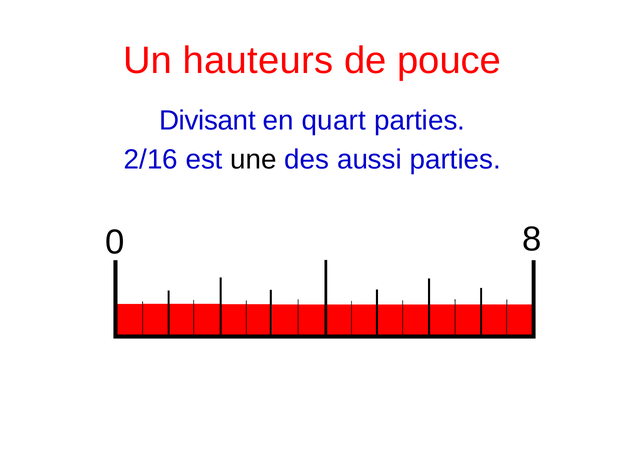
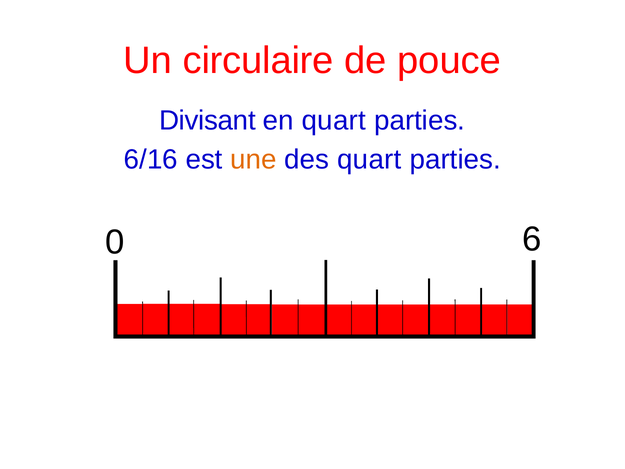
hauteurs: hauteurs -> circulaire
2/16: 2/16 -> 6/16
une colour: black -> orange
des aussi: aussi -> quart
8: 8 -> 6
